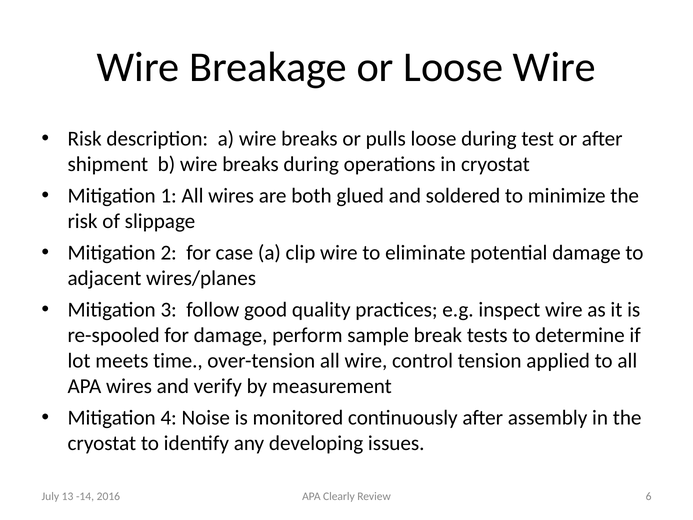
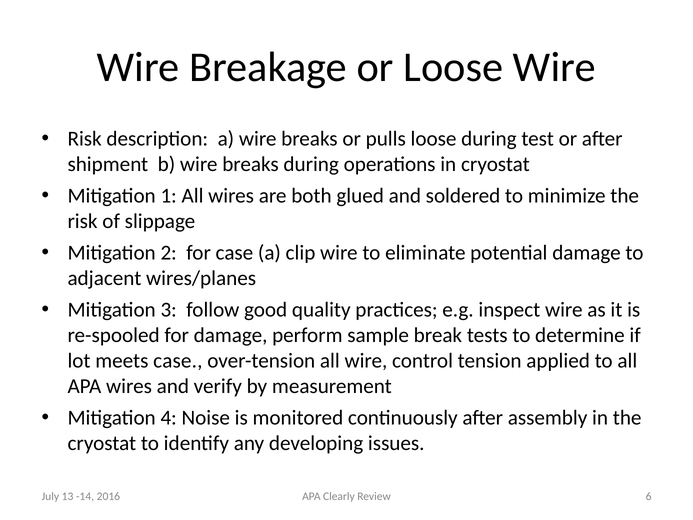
meets time: time -> case
